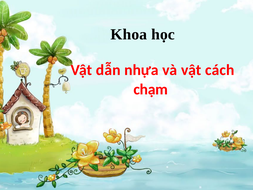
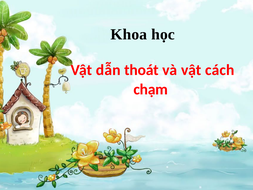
nhựa: nhựa -> thoát
